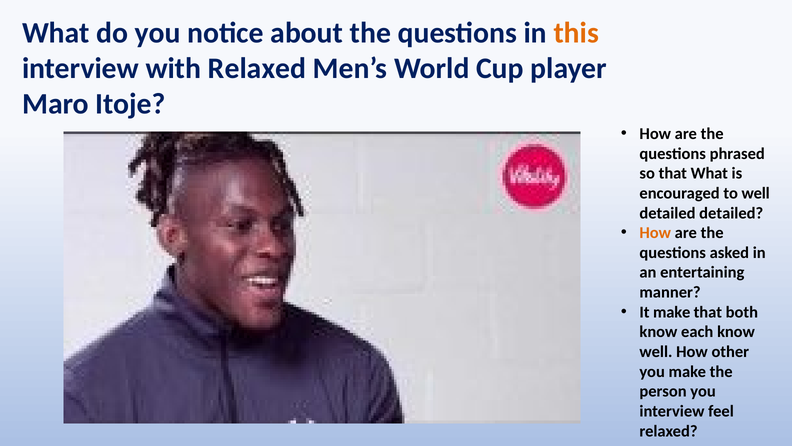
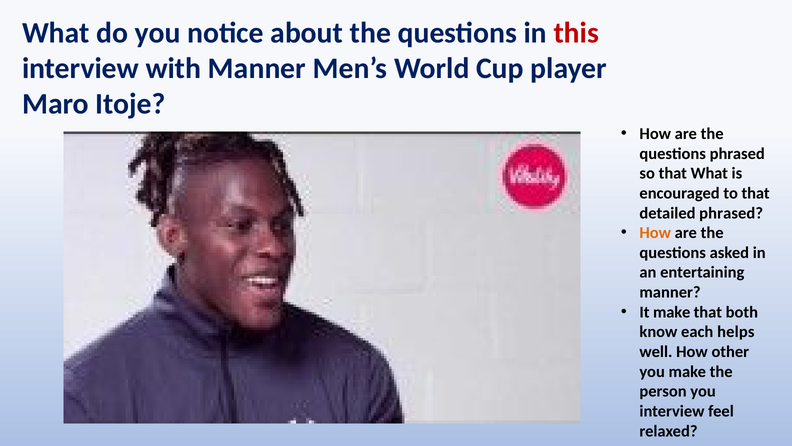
this colour: orange -> red
with Relaxed: Relaxed -> Manner
to well: well -> that
detailed detailed: detailed -> phrased
each know: know -> helps
